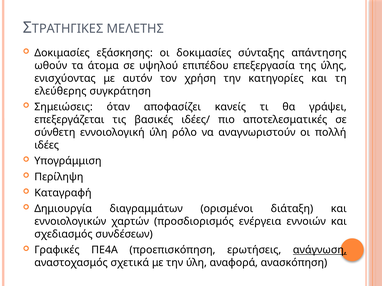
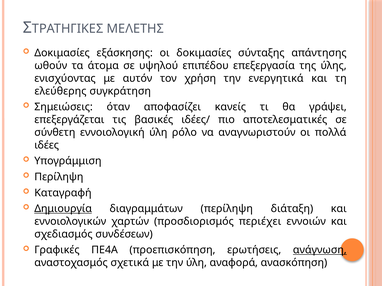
κατηγορίες: κατηγορίες -> ενεργητικά
πολλή: πολλή -> πολλά
Δημιουργία underline: none -> present
διαγραμμάτων ορισμένοι: ορισμένοι -> περίληψη
ενέργεια: ενέργεια -> περιέχει
